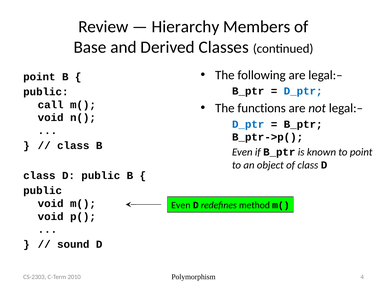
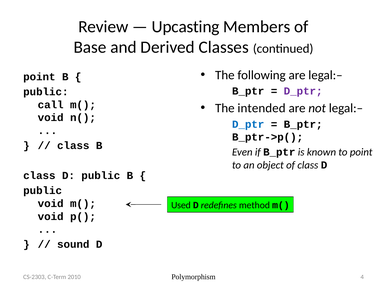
Hierarchy: Hierarchy -> Upcasting
D_ptr at (303, 91) colour: blue -> purple
functions: functions -> intended
Even at (181, 205): Even -> Used
